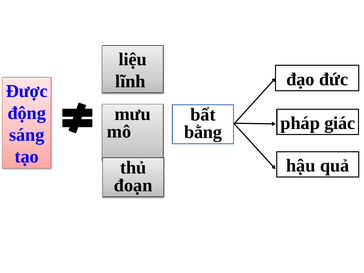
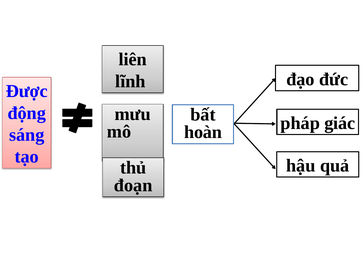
liệu: liệu -> liên
bằng: bằng -> hoàn
